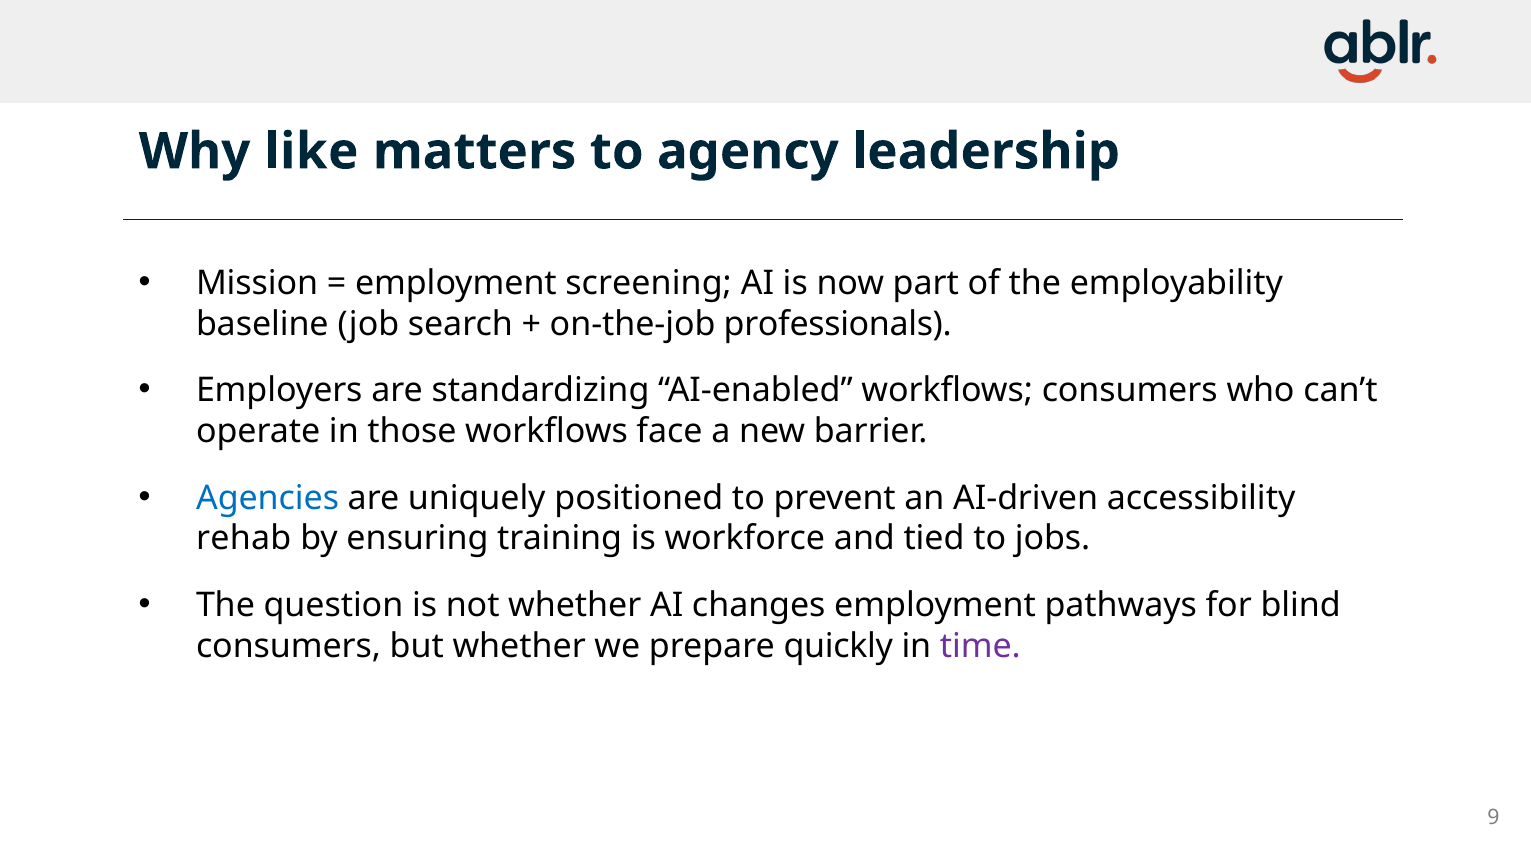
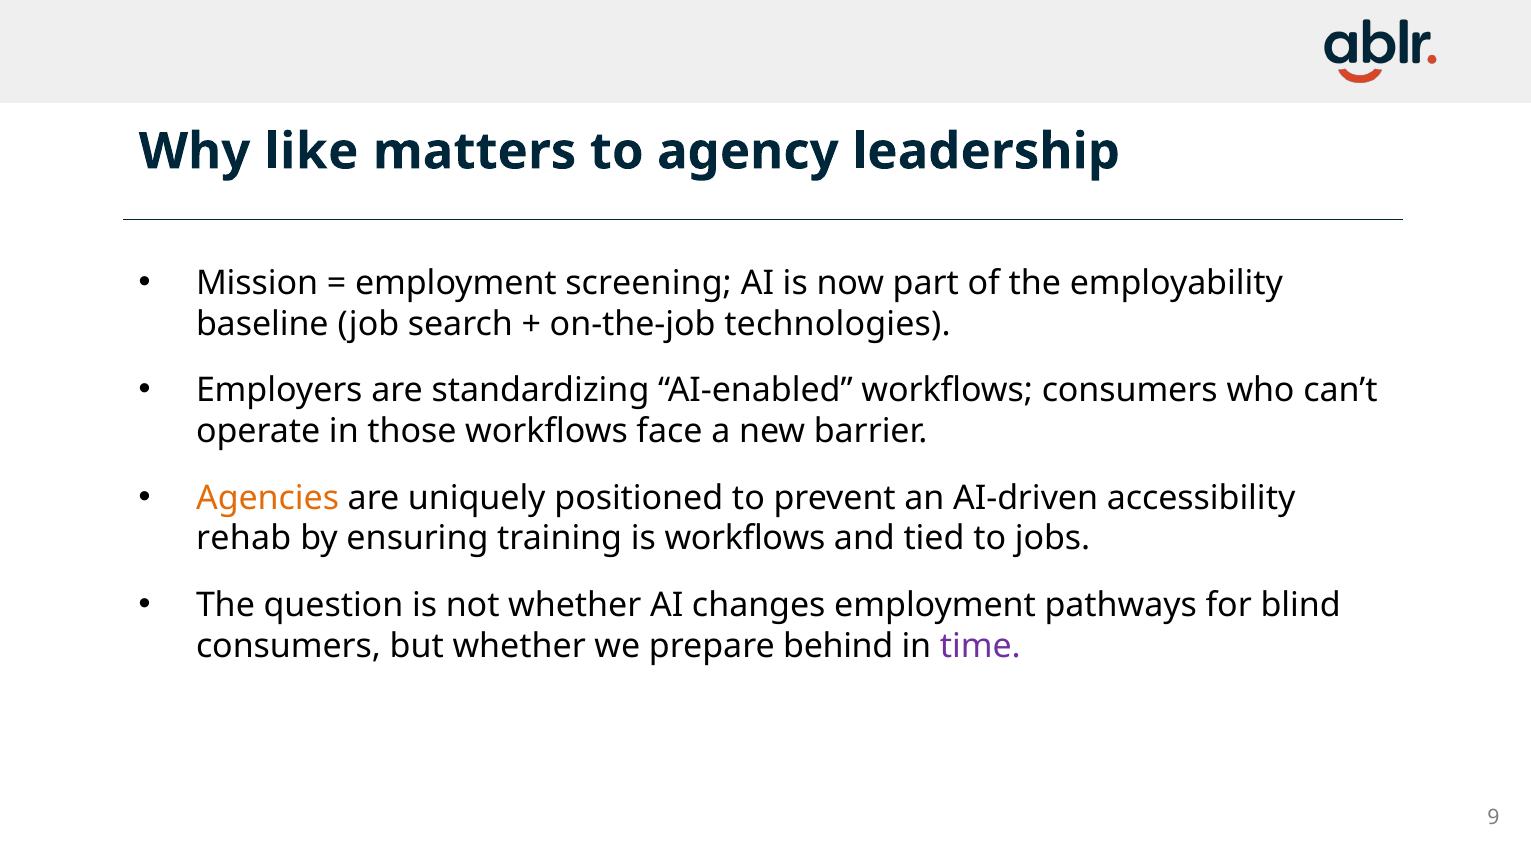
professionals: professionals -> technologies
Agencies colour: blue -> orange
is workforce: workforce -> workflows
quickly: quickly -> behind
